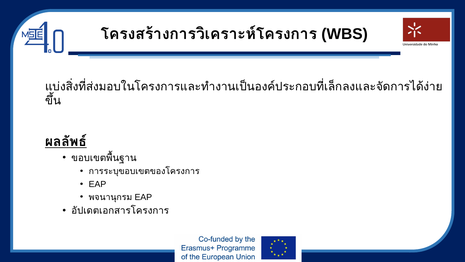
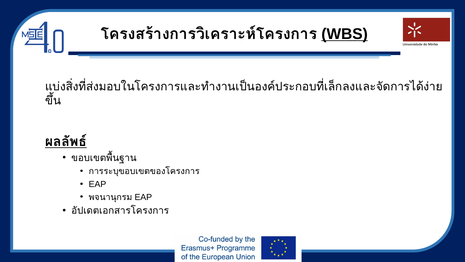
WBS underline: none -> present
